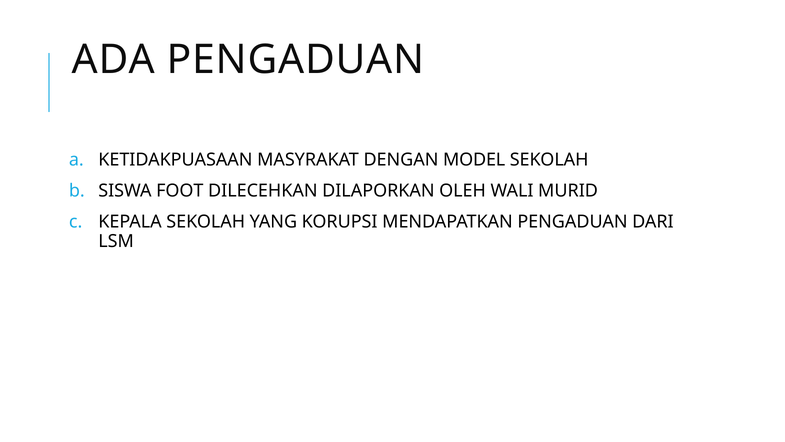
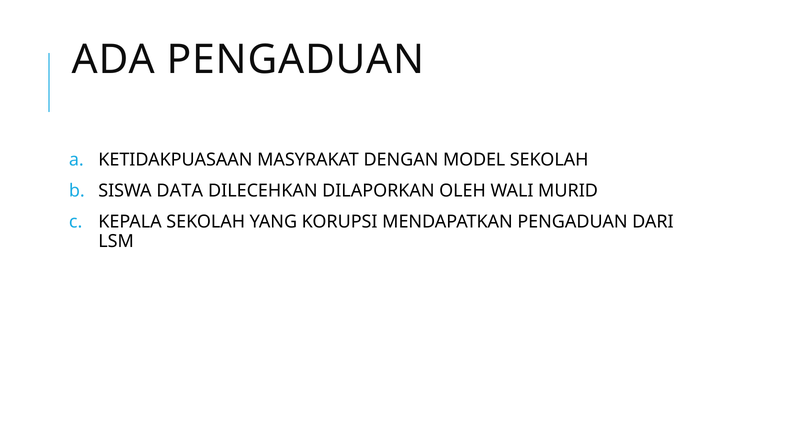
FOOT: FOOT -> DATA
